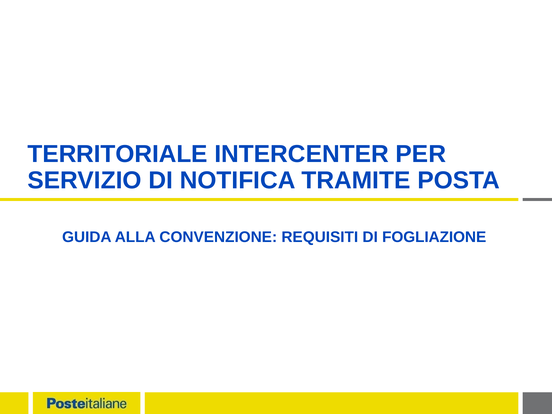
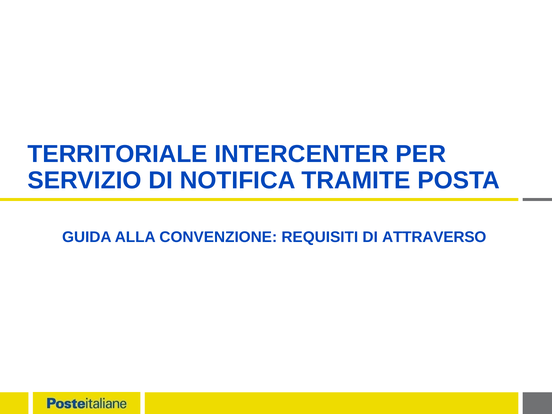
FOGLIAZIONE: FOGLIAZIONE -> ATTRAVERSO
